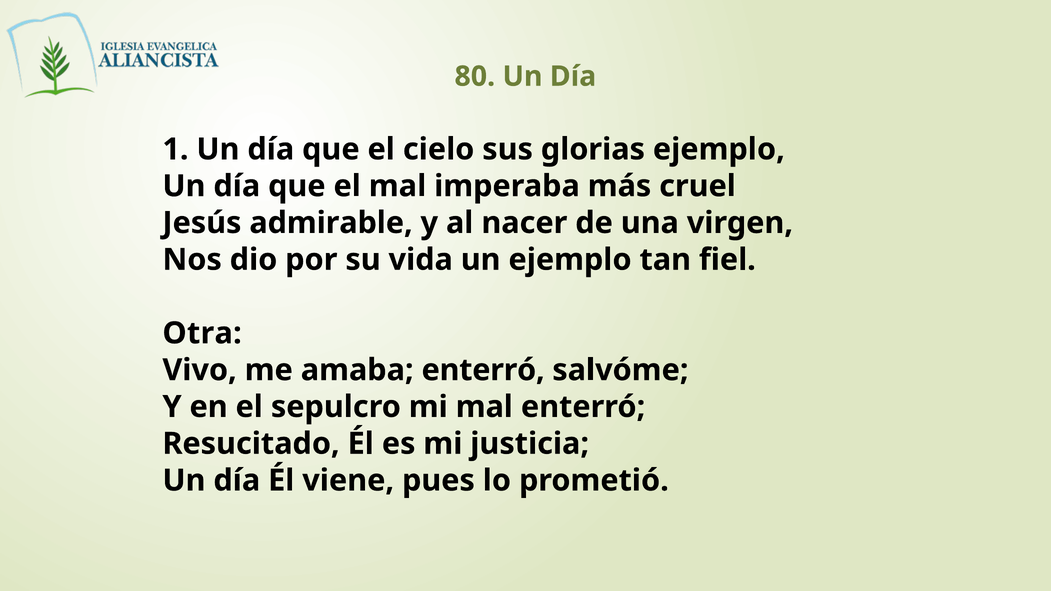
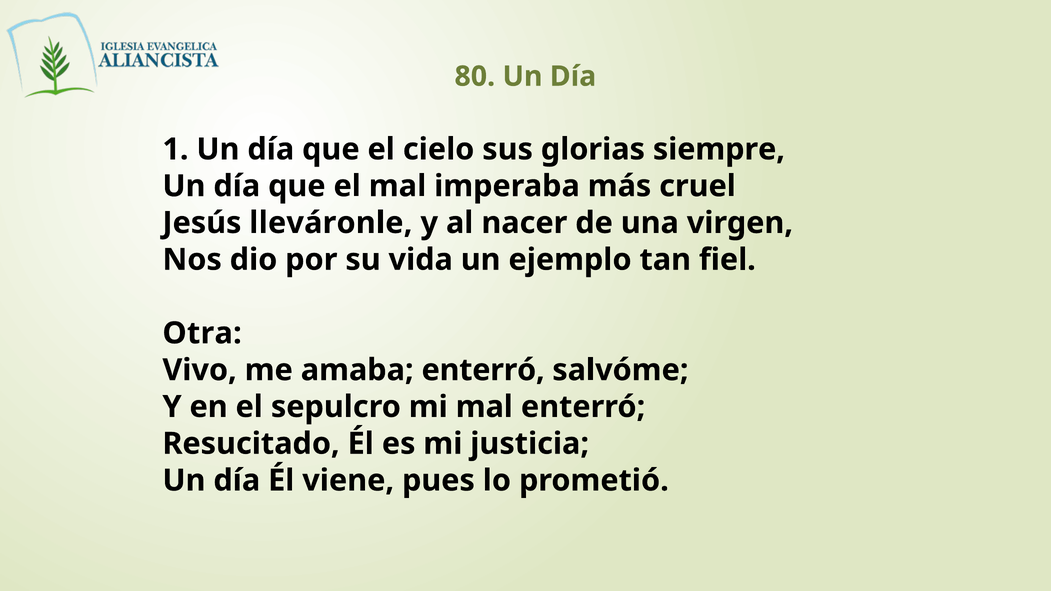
glorias ejemplo: ejemplo -> siempre
admirable: admirable -> lleváronle
